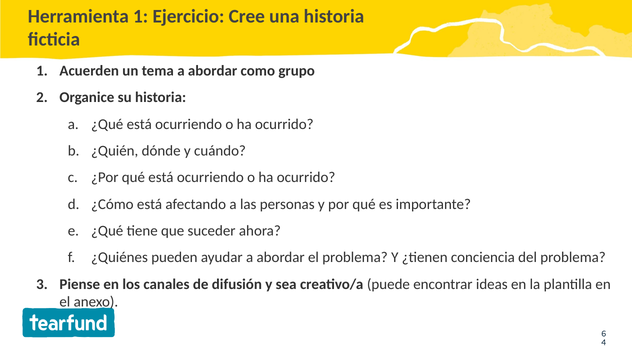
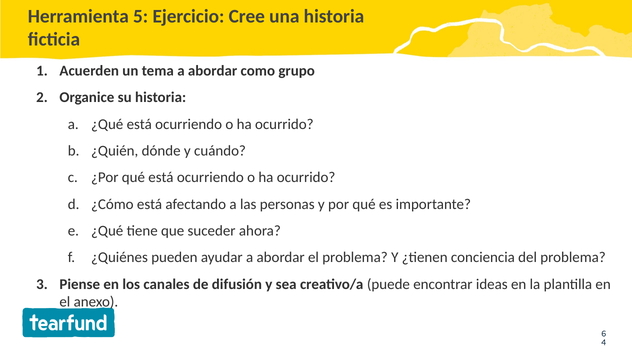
Herramienta 1: 1 -> 5
